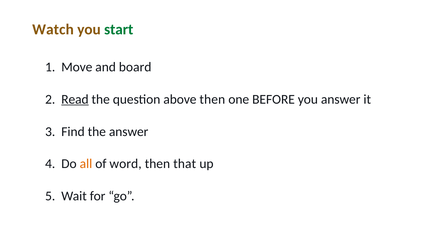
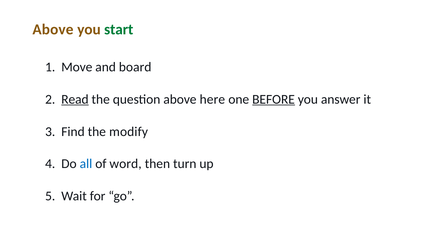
Watch at (53, 30): Watch -> Above
above then: then -> here
BEFORE underline: none -> present
the answer: answer -> modify
all colour: orange -> blue
that: that -> turn
